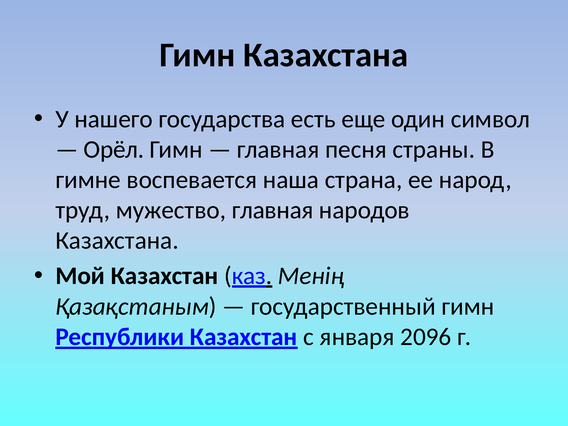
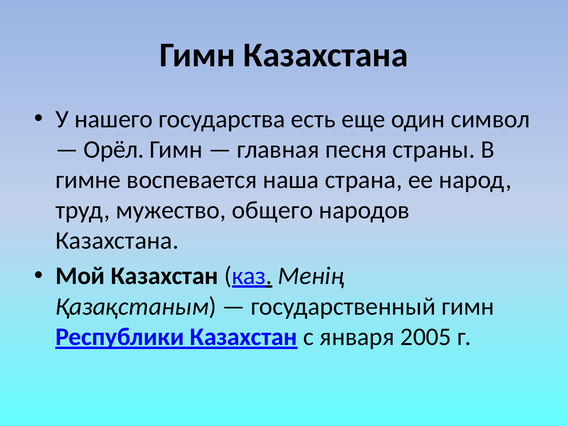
мужество главная: главная -> общего
2096: 2096 -> 2005
